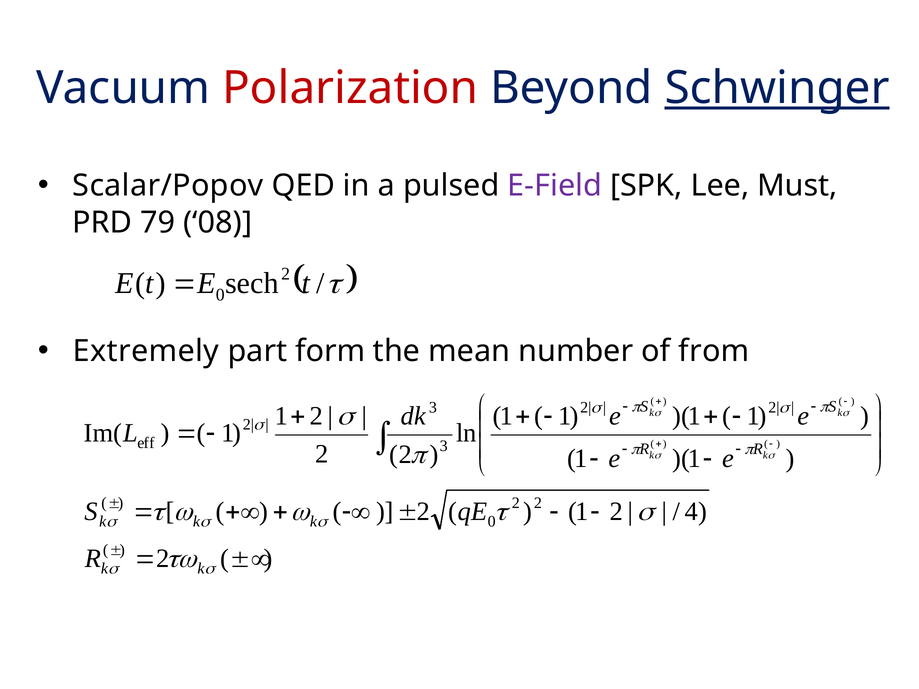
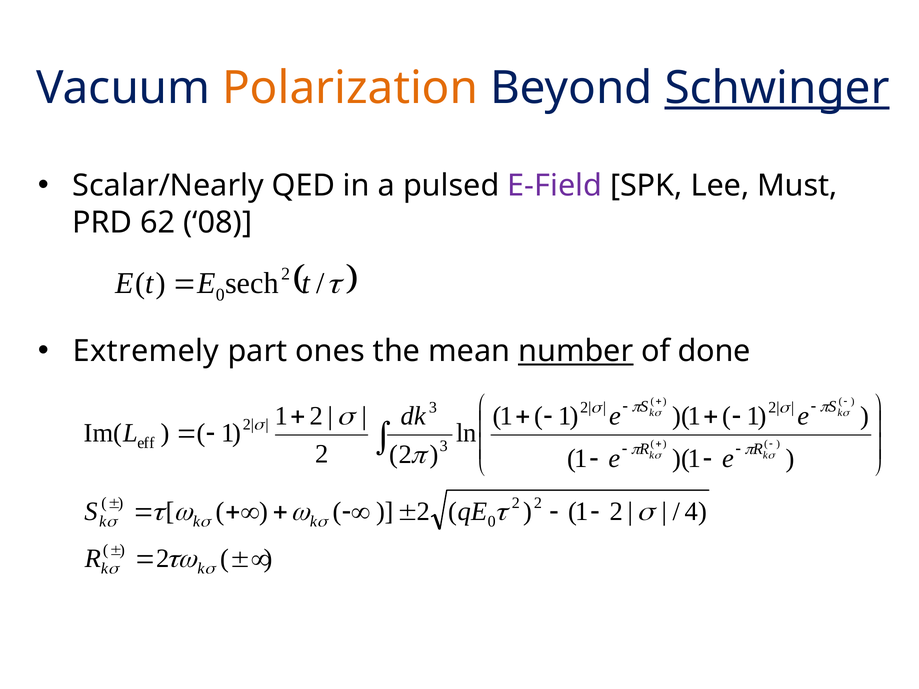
Polarization colour: red -> orange
Scalar/Popov: Scalar/Popov -> Scalar/Nearly
79: 79 -> 62
form: form -> ones
number underline: none -> present
from: from -> done
